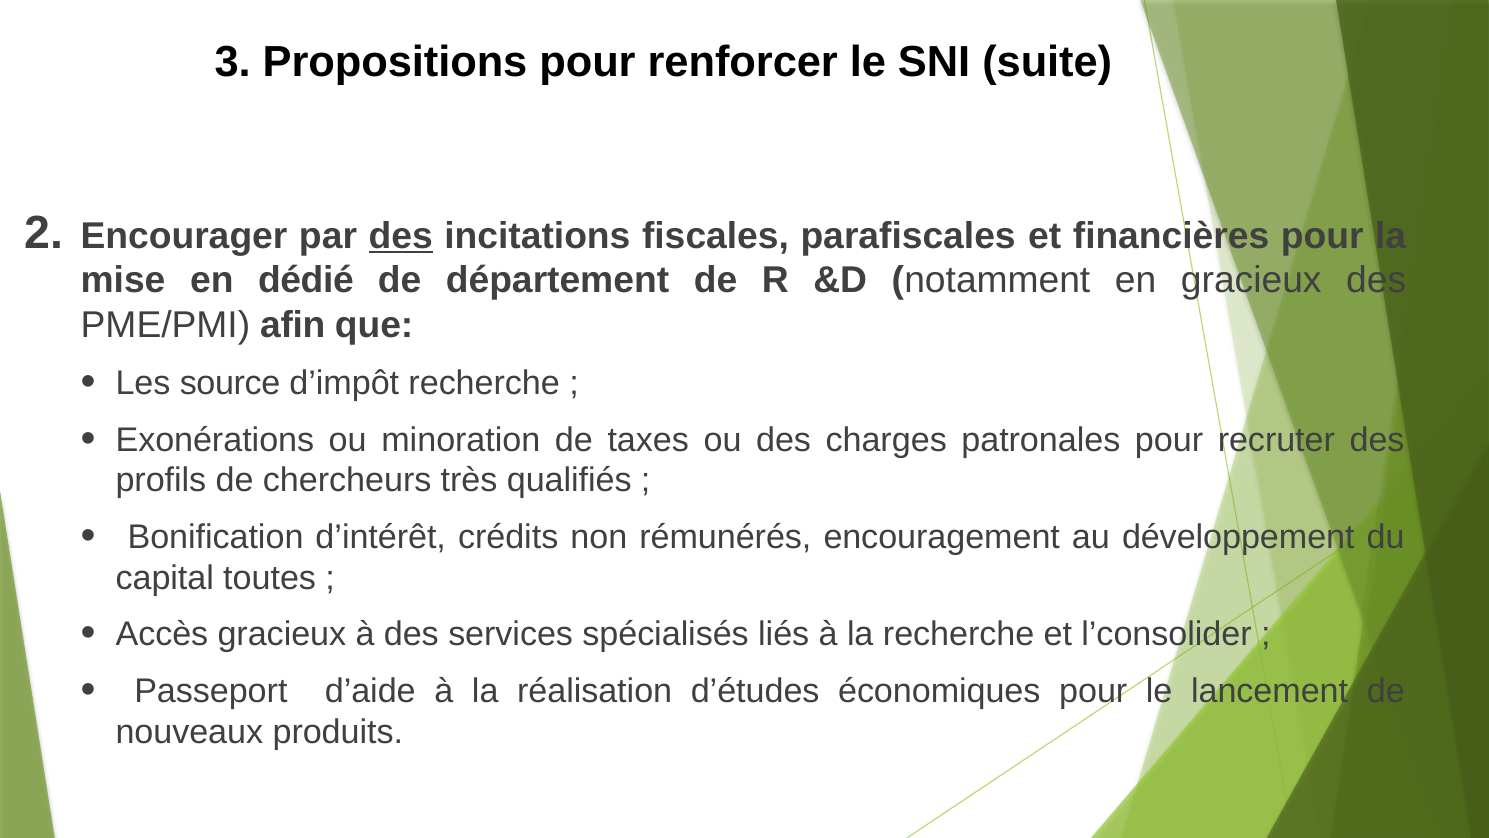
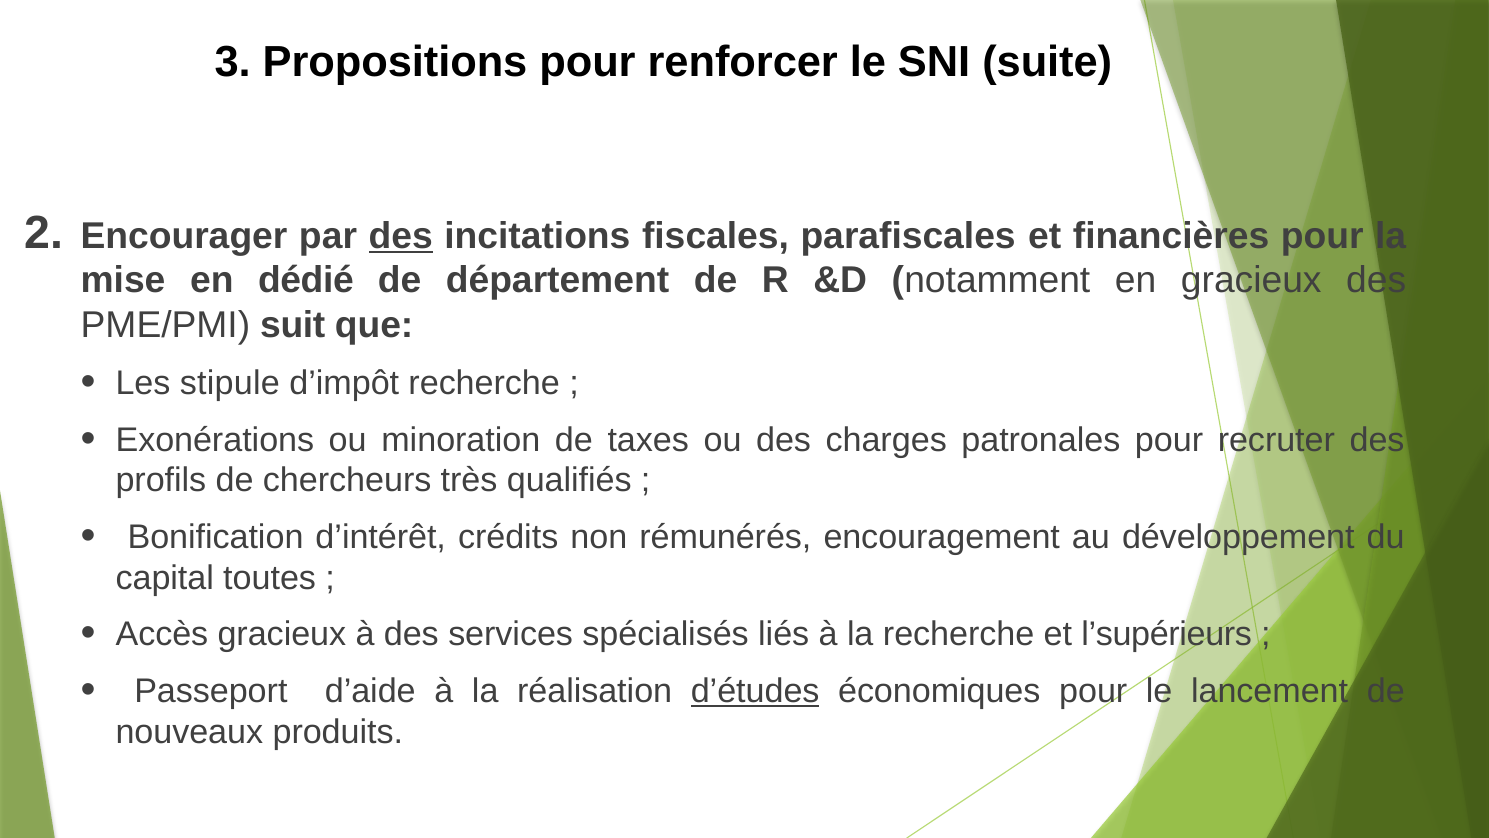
afin: afin -> suit
source: source -> stipule
l’consolider: l’consolider -> l’supérieurs
d’études underline: none -> present
